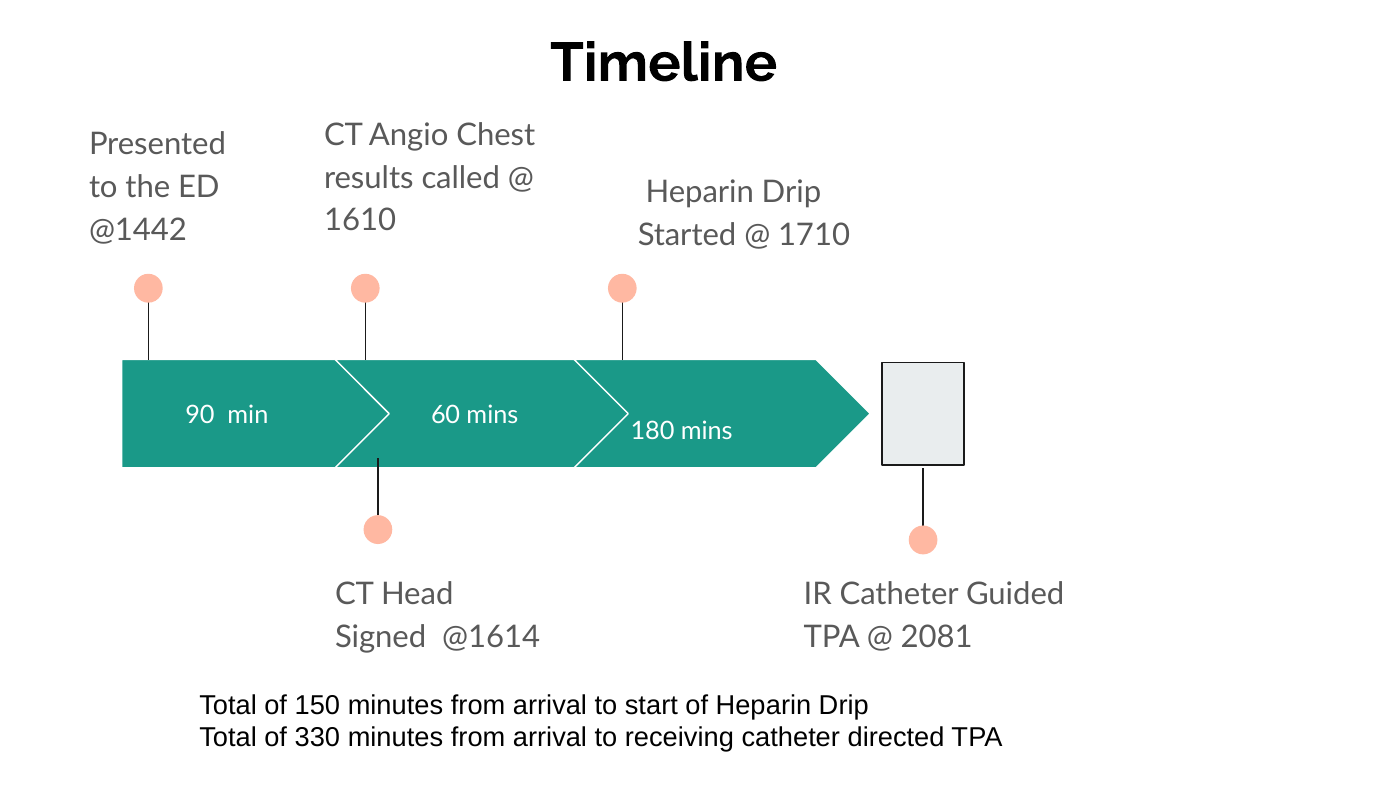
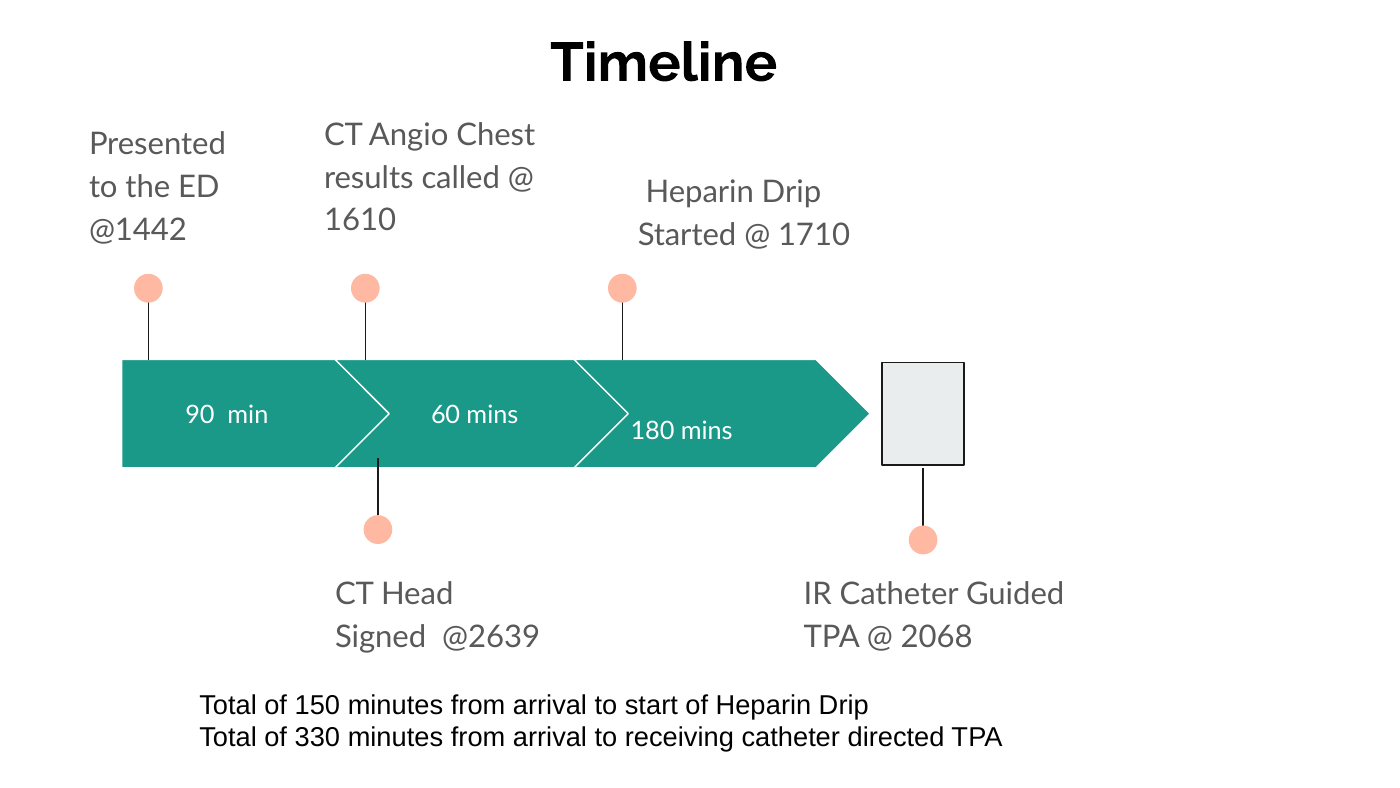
@1614: @1614 -> @2639
2081: 2081 -> 2068
